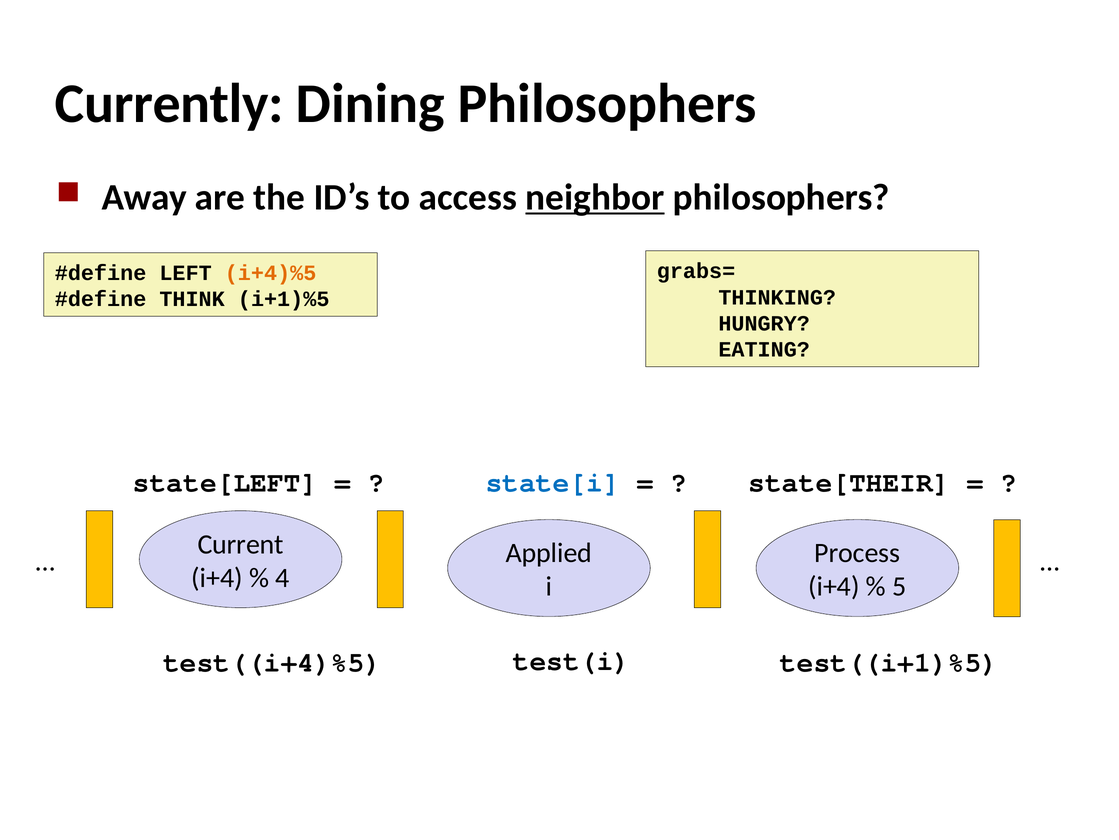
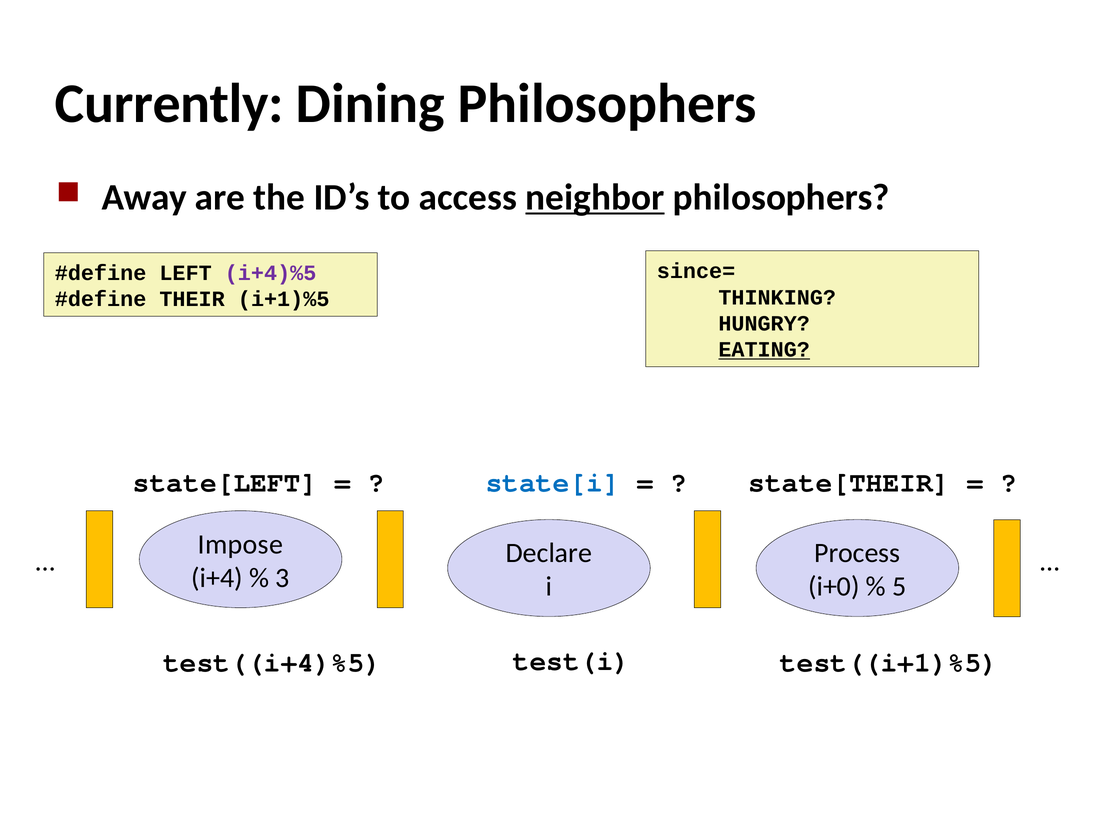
grabs=: grabs= -> since=
i+4)%5 colour: orange -> purple
THINK: THINK -> THEIR
EATING underline: none -> present
Current: Current -> Impose
Applied: Applied -> Declare
4: 4 -> 3
i+4 at (834, 586): i+4 -> i+0
